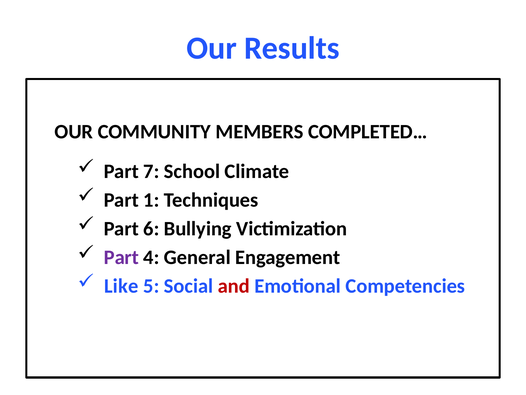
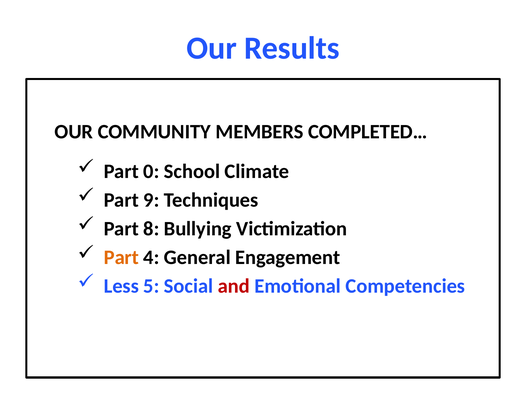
7: 7 -> 0
1: 1 -> 9
6: 6 -> 8
Part at (121, 257) colour: purple -> orange
Like: Like -> Less
